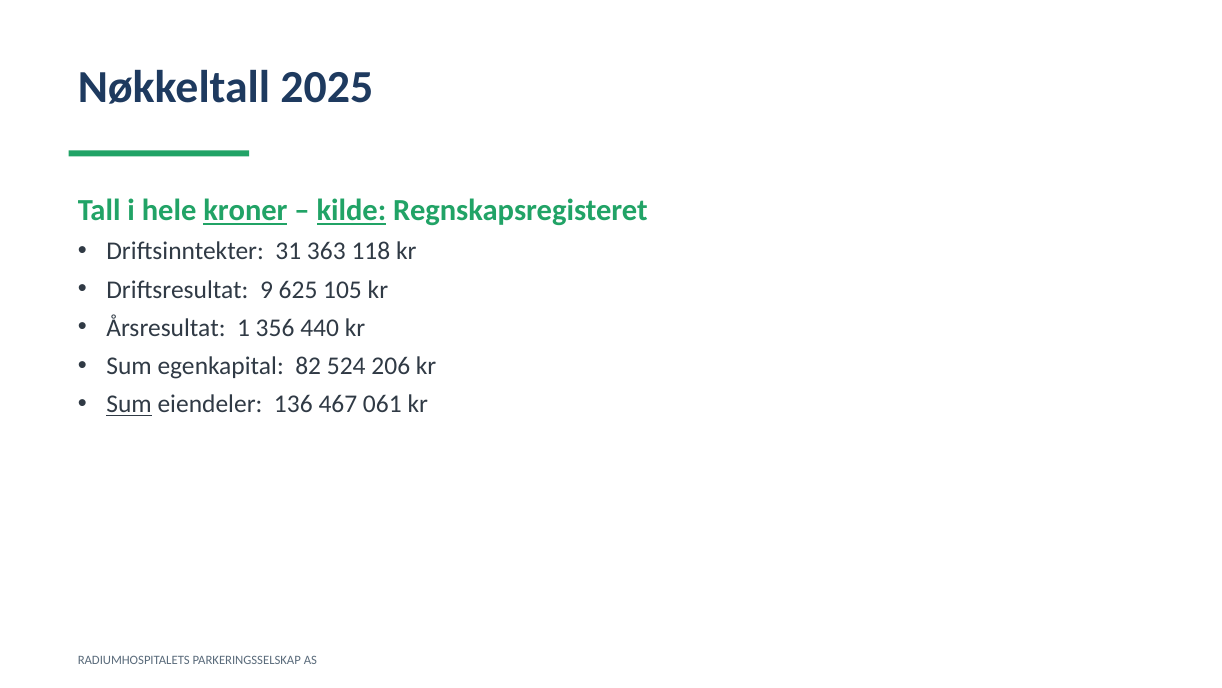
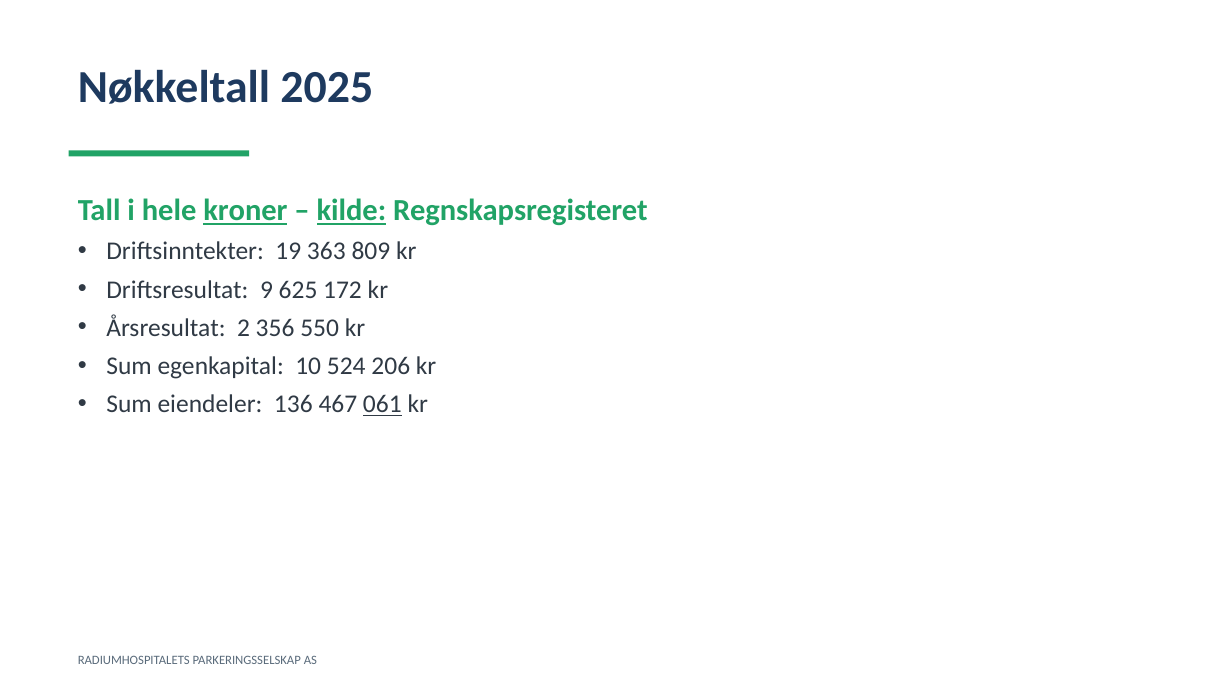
31: 31 -> 19
118: 118 -> 809
105: 105 -> 172
1: 1 -> 2
440: 440 -> 550
82: 82 -> 10
Sum at (129, 404) underline: present -> none
061 underline: none -> present
